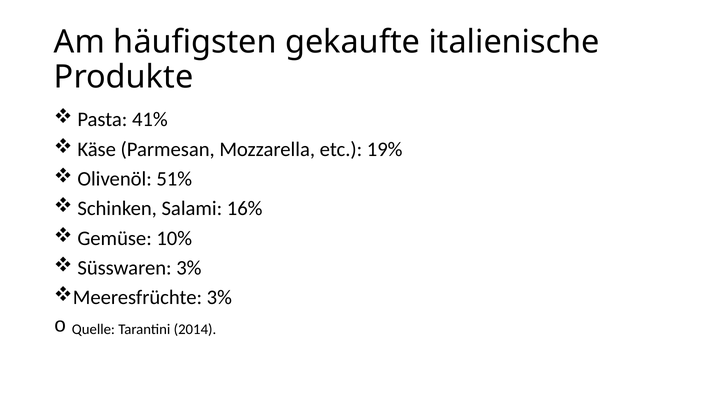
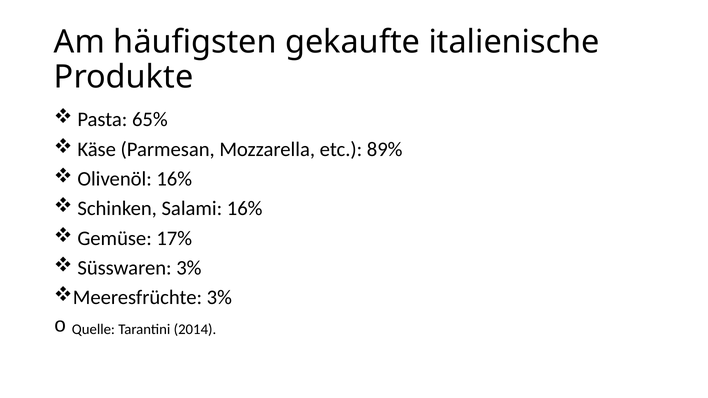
41%: 41% -> 65%
19%: 19% -> 89%
Olivenöl 51%: 51% -> 16%
10%: 10% -> 17%
